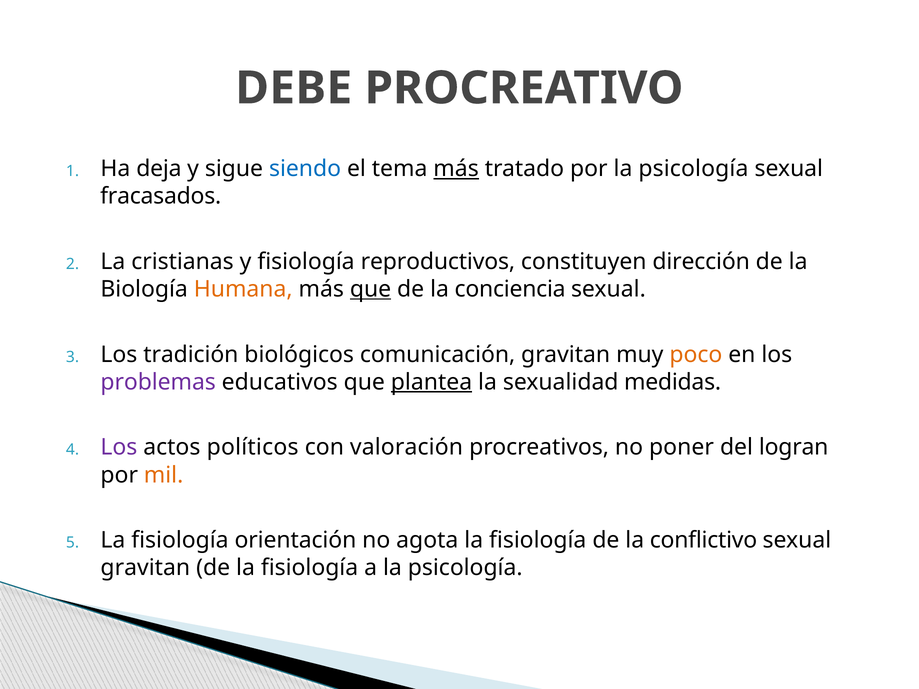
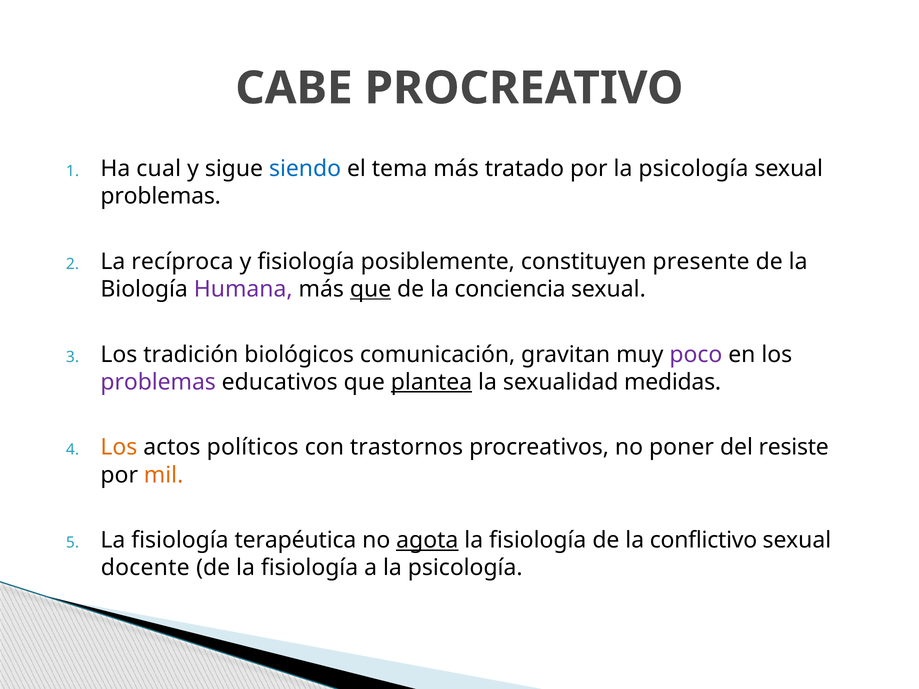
DEBE: DEBE -> CABE
deja: deja -> cual
más at (456, 169) underline: present -> none
fracasados at (161, 196): fracasados -> problemas
cristianas: cristianas -> recíproca
reproductivos: reproductivos -> posiblemente
dirección: dirección -> presente
Humana colour: orange -> purple
poco colour: orange -> purple
Los at (119, 448) colour: purple -> orange
valoración: valoración -> trastornos
logran: logran -> resiste
orientación: orientación -> terapéutica
agota underline: none -> present
gravitan at (145, 568): gravitan -> docente
